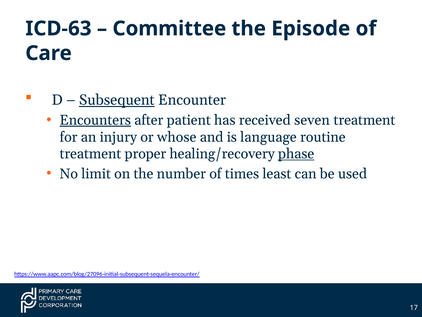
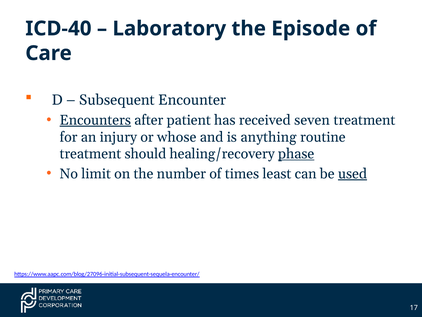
ICD-63: ICD-63 -> ICD-40
Committee: Committee -> Laboratory
Subsequent underline: present -> none
language: language -> anything
proper: proper -> should
used underline: none -> present
